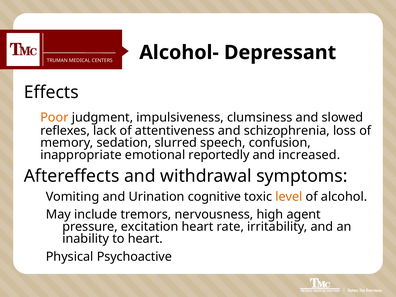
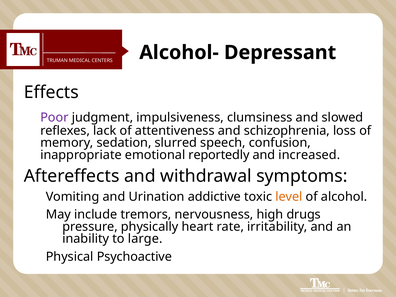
Poor colour: orange -> purple
cognitive: cognitive -> addictive
agent: agent -> drugs
excitation: excitation -> physically
to heart: heart -> large
